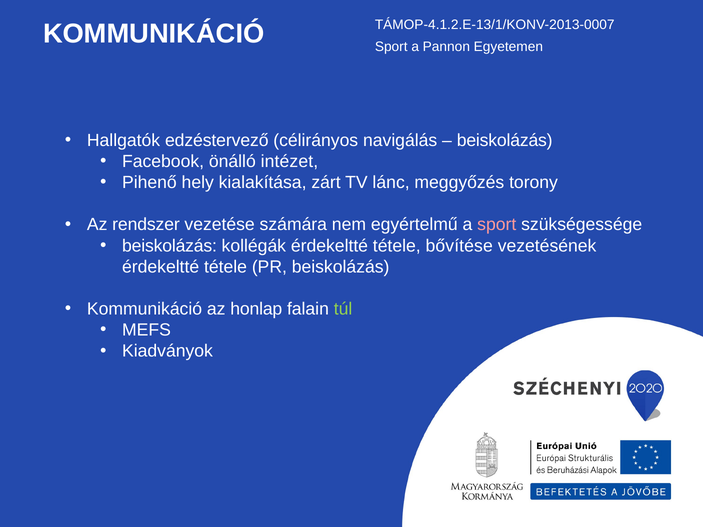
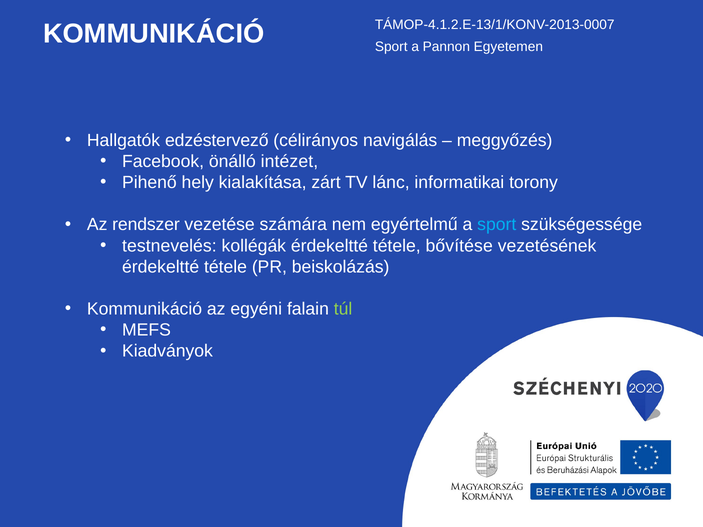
beiskolázás at (505, 140): beiskolázás -> meggyőzés
meggyőzés: meggyőzés -> informatikai
sport at (497, 225) colour: pink -> light blue
beiskolázás at (170, 246): beiskolázás -> testnevelés
honlap: honlap -> egyéni
